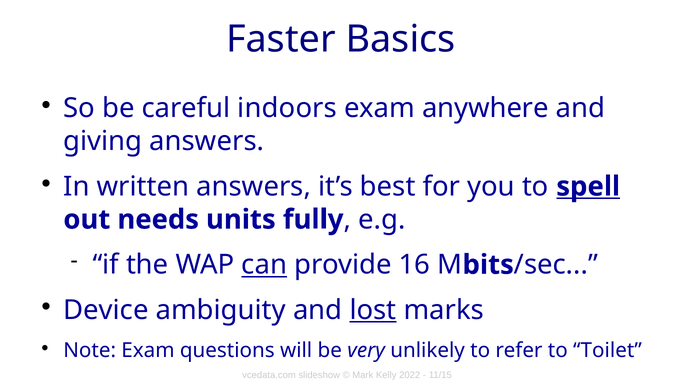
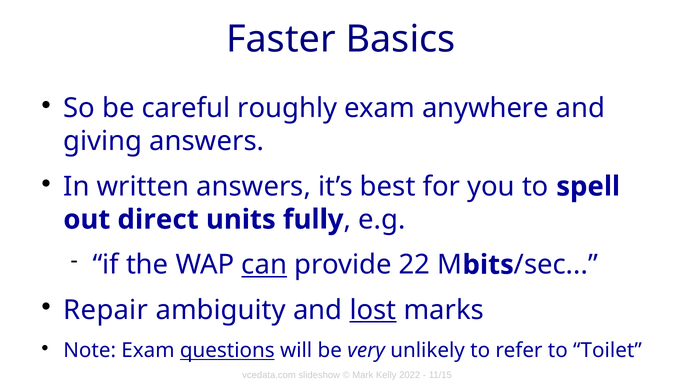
indoors: indoors -> roughly
spell underline: present -> none
needs: needs -> direct
16: 16 -> 22
Device: Device -> Repair
questions underline: none -> present
